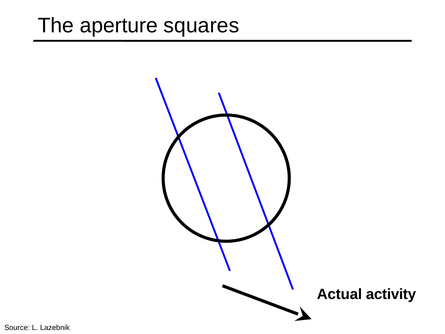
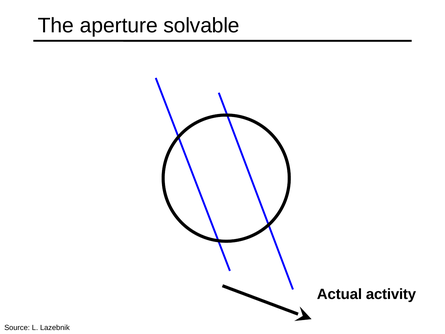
squares: squares -> solvable
